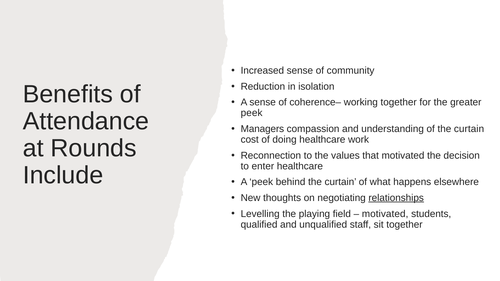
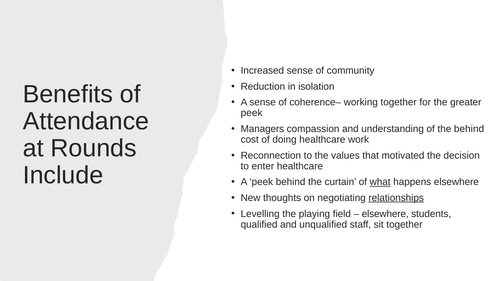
of the curtain: curtain -> behind
what underline: none -> present
motivated at (385, 214): motivated -> elsewhere
